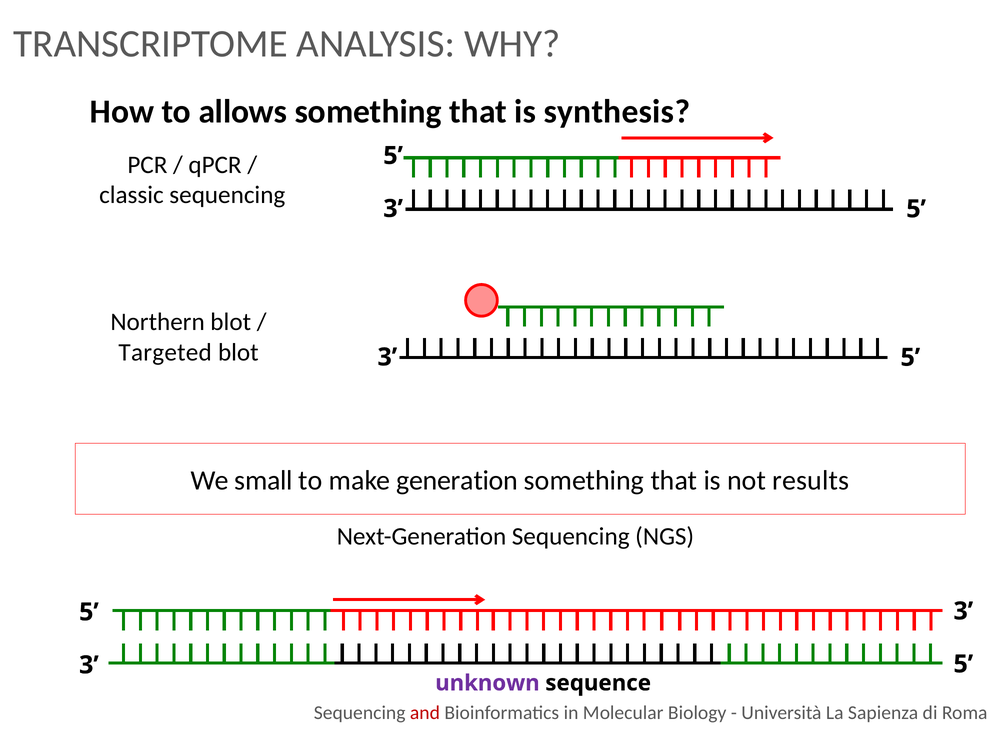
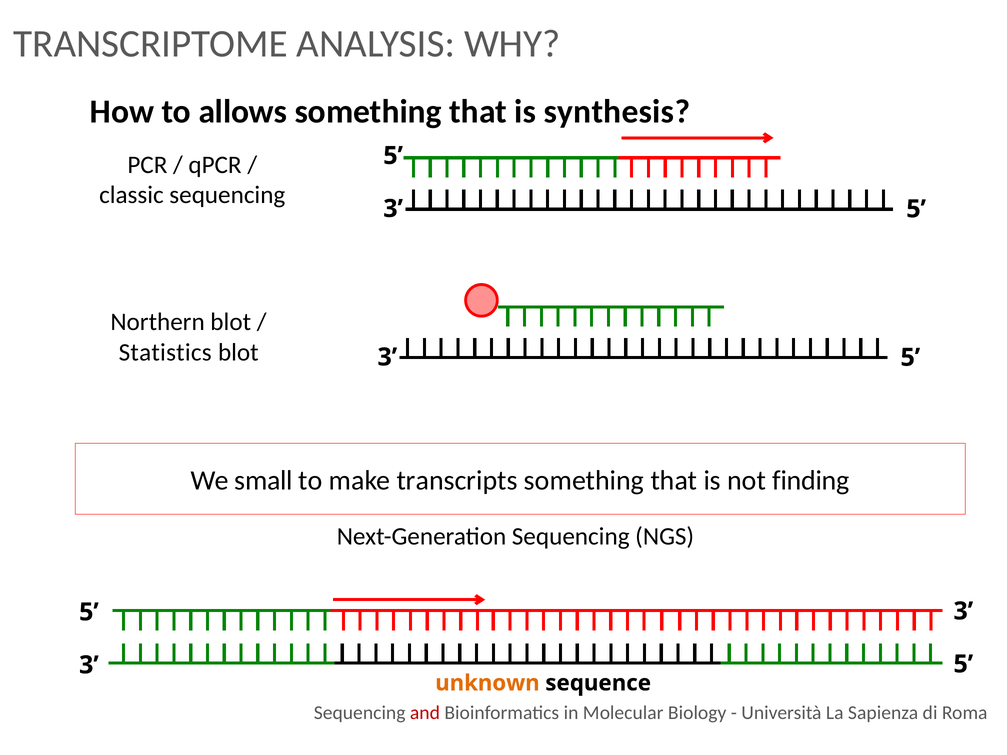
Targeted: Targeted -> Statistics
generation: generation -> transcripts
results: results -> finding
unknown colour: purple -> orange
